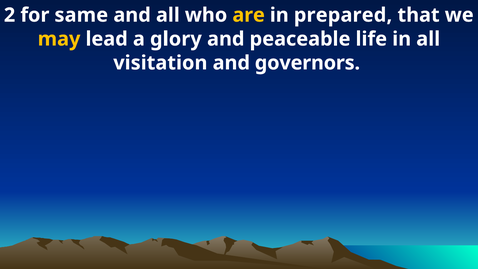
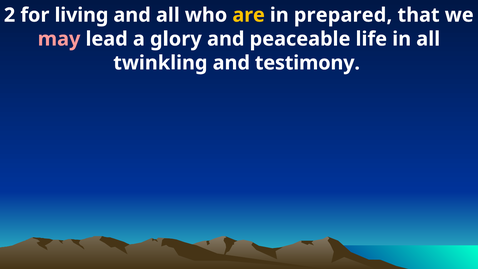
same: same -> living
may colour: yellow -> pink
visitation: visitation -> twinkling
governors: governors -> testimony
